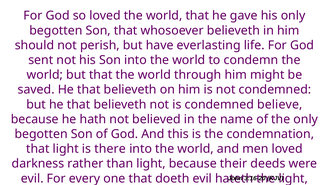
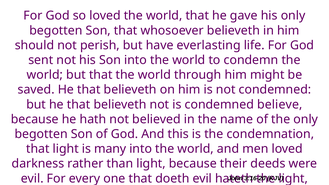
there: there -> many
